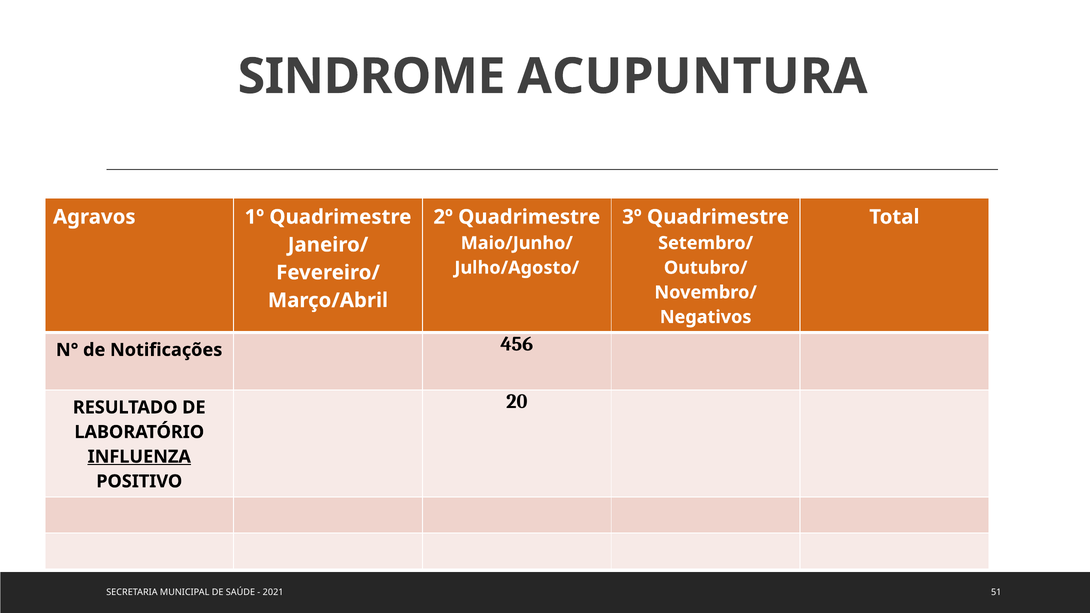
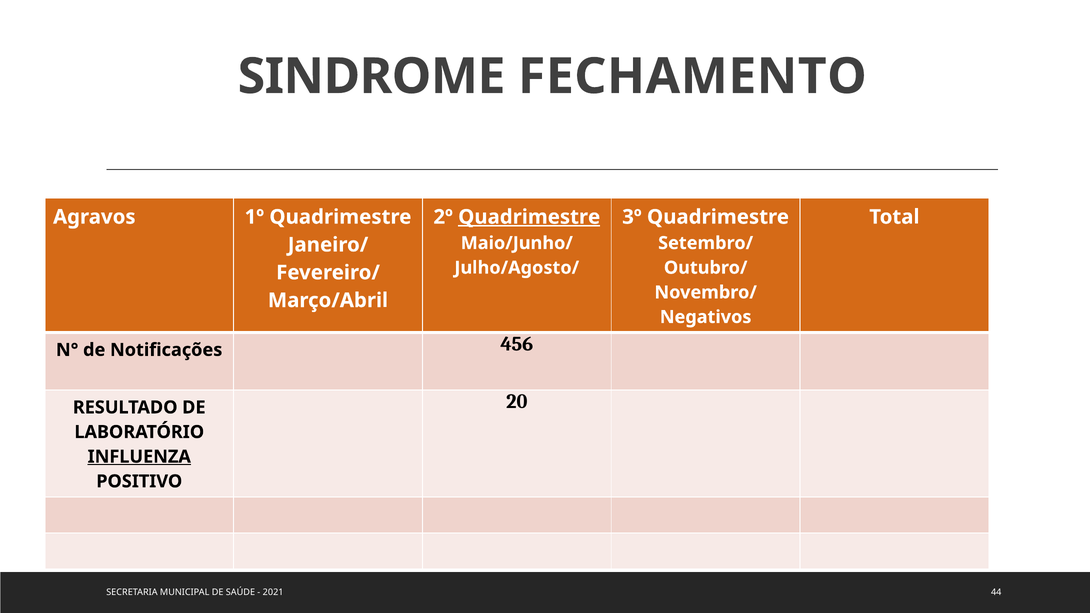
ACUPUNTURA: ACUPUNTURA -> FECHAMENTO
Quadrimestre at (529, 217) underline: none -> present
51: 51 -> 44
